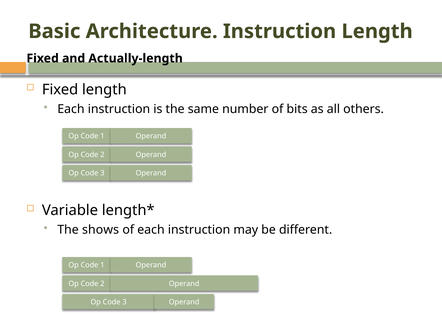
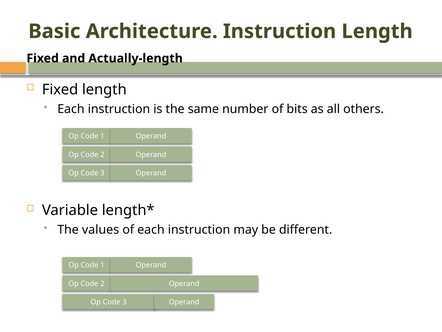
shows: shows -> values
